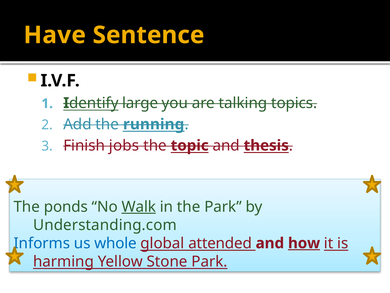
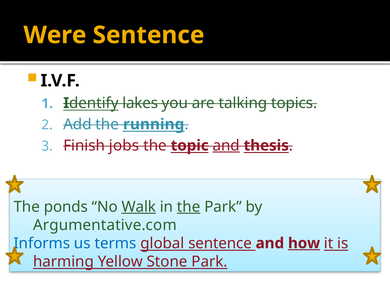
Have: Have -> Were
large: large -> lakes
and at (226, 145) underline: none -> present
the at (189, 206) underline: none -> present
Understanding.com: Understanding.com -> Argumentative.com
whole: whole -> terms
global attended: attended -> sentence
